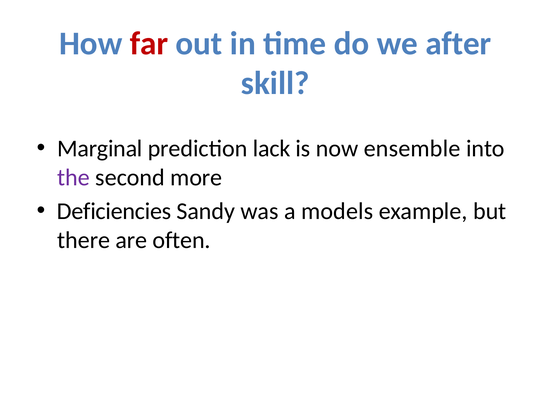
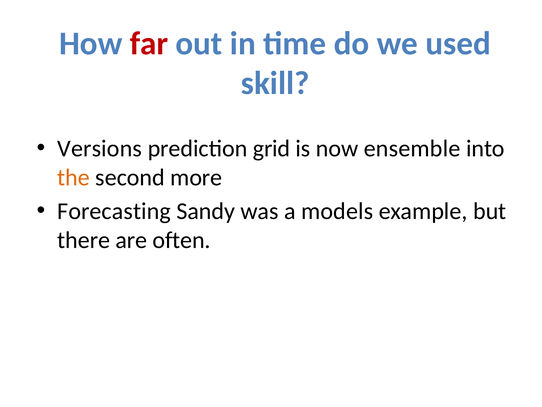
after: after -> used
Marginal: Marginal -> Versions
lack: lack -> grid
the colour: purple -> orange
Deficiencies: Deficiencies -> Forecasting
